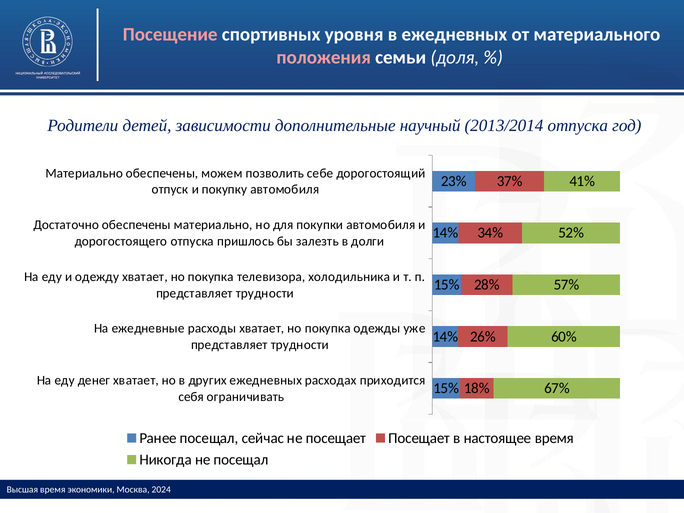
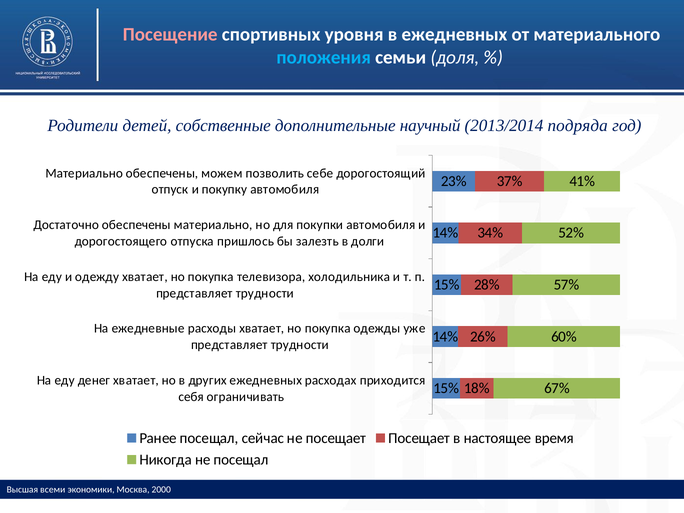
положения colour: pink -> light blue
зависимости: зависимости -> собственные
2013/2014 отпуска: отпуска -> подряда
Высшая время: время -> всеми
2024: 2024 -> 2000
